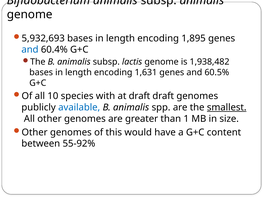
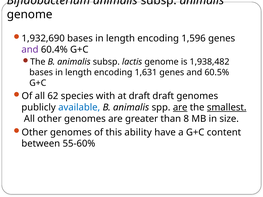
5,932,693: 5,932,693 -> 1,932,690
1,895: 1,895 -> 1,596
and at (30, 50) colour: blue -> purple
10: 10 -> 62
are at (180, 108) underline: none -> present
1: 1 -> 8
would: would -> ability
55-92%: 55-92% -> 55-60%
